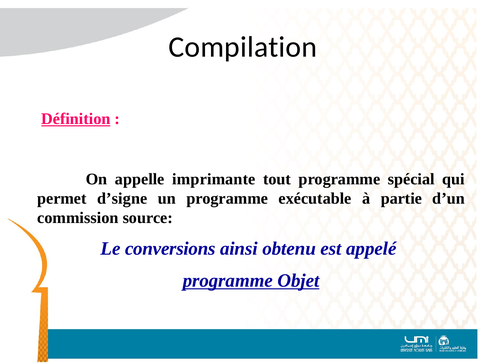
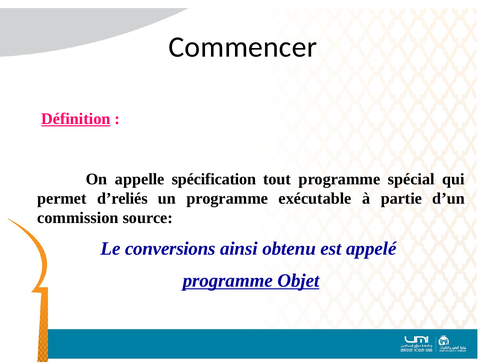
Compilation: Compilation -> Commencer
imprimante: imprimante -> spécification
d’signe: d’signe -> d’reliés
